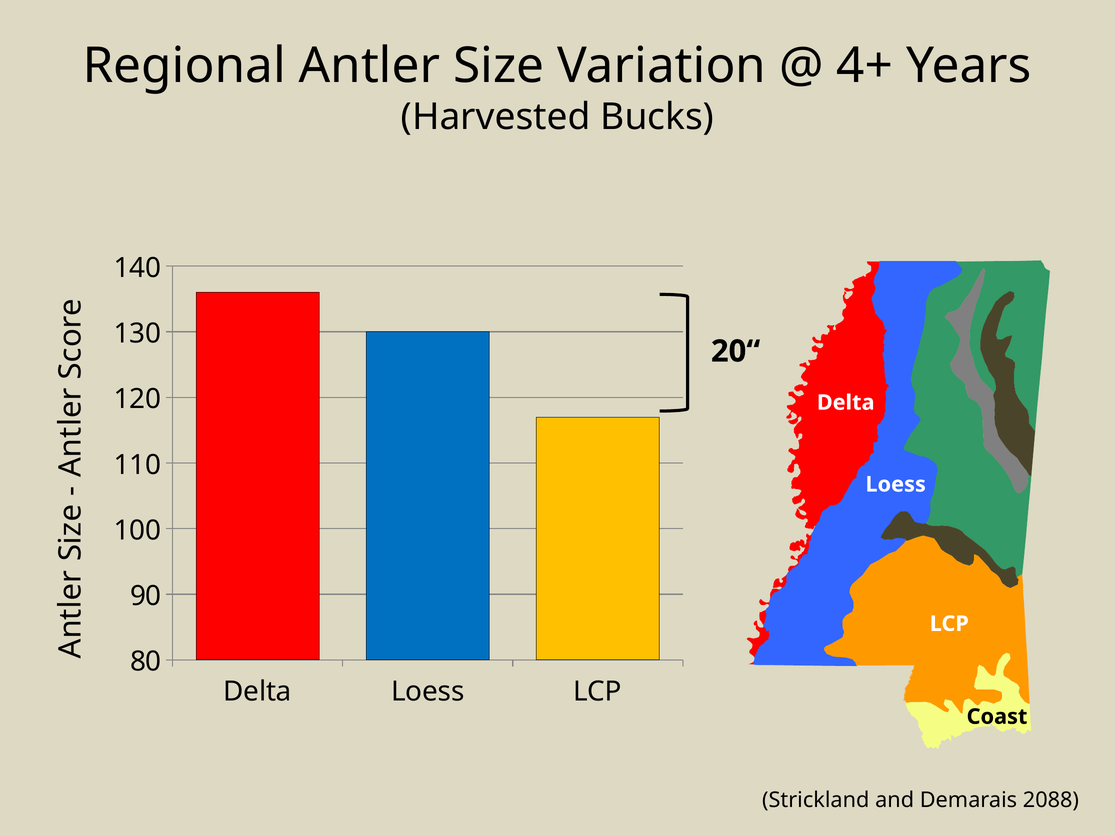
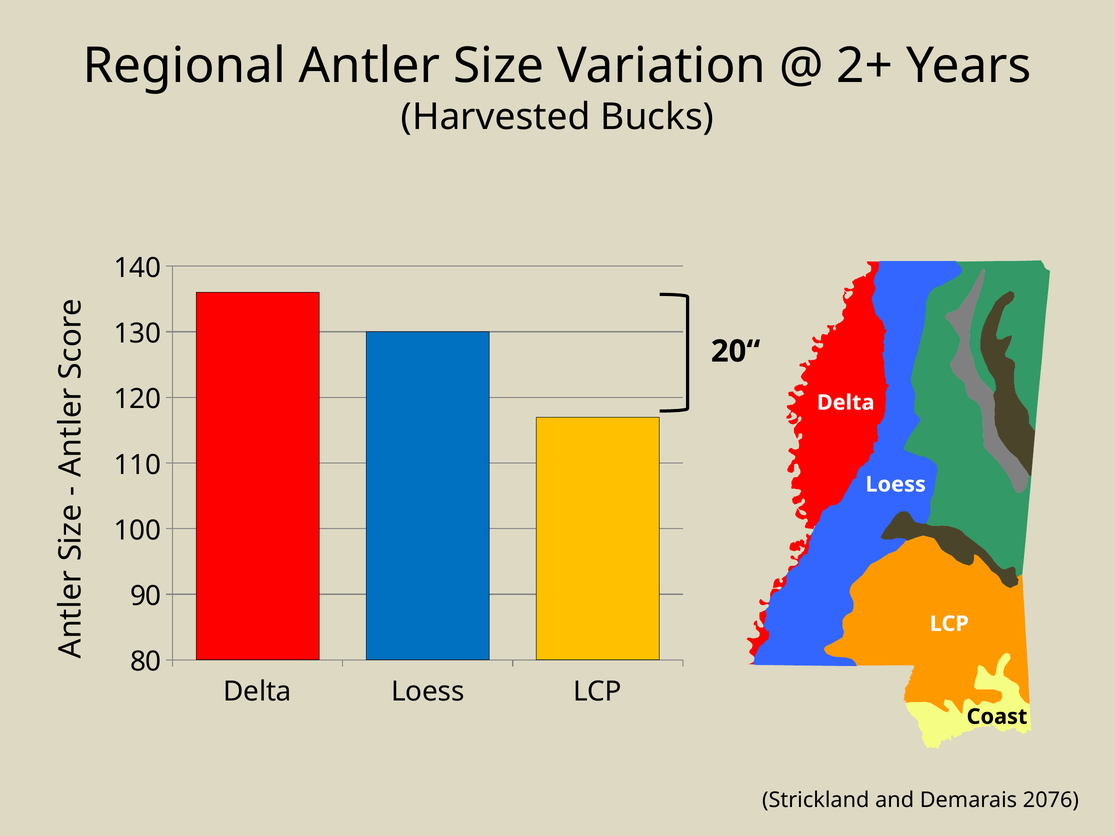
4+: 4+ -> 2+
2088: 2088 -> 2076
